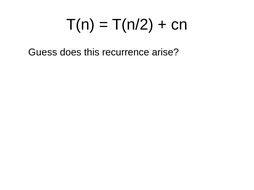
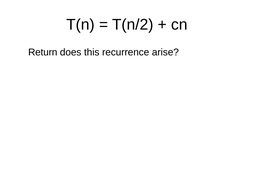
Guess: Guess -> Return
